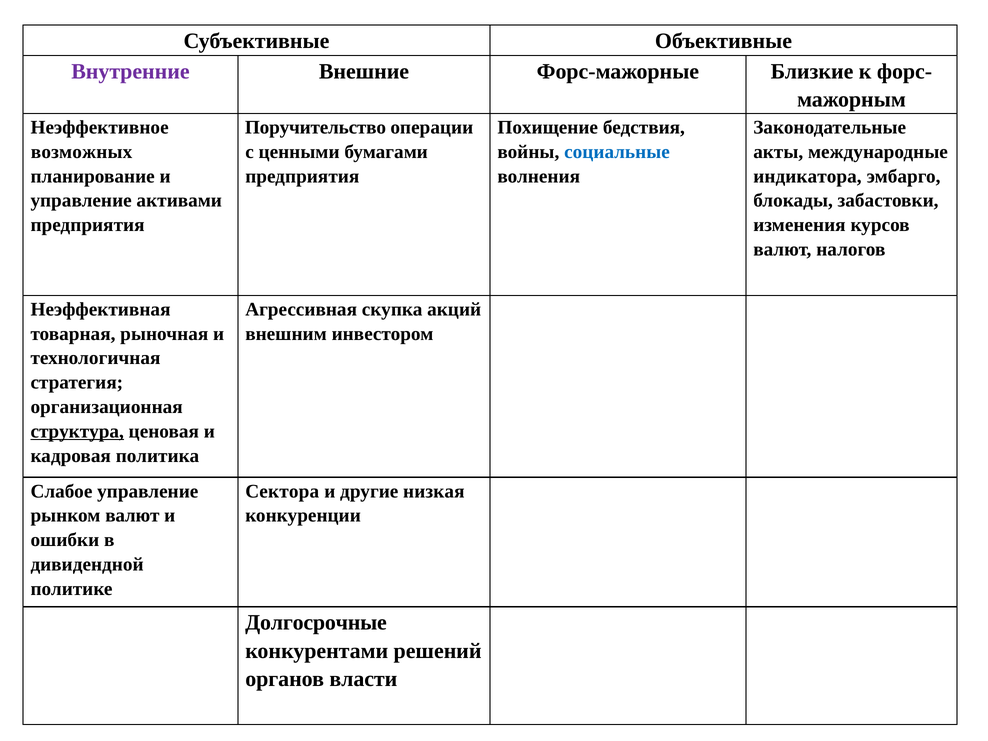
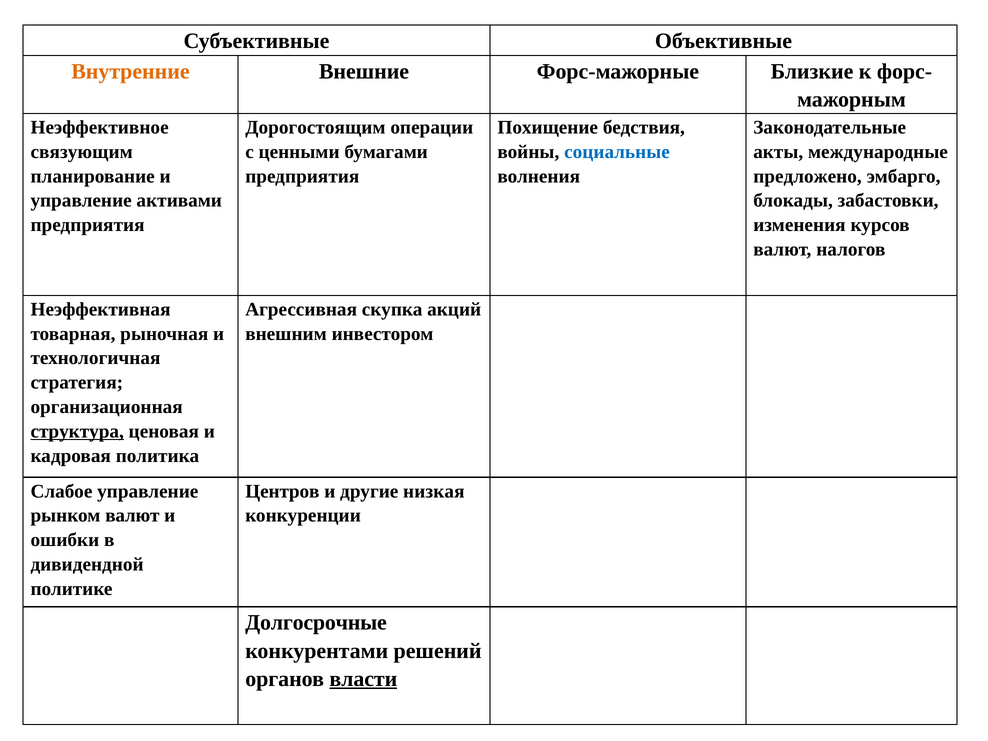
Внутренние colour: purple -> orange
Поручительство: Поручительство -> Дорогостоящим
возможных: возможных -> связующим
индикатора: индикатора -> предложено
Сектора: Сектора -> Центров
власти underline: none -> present
